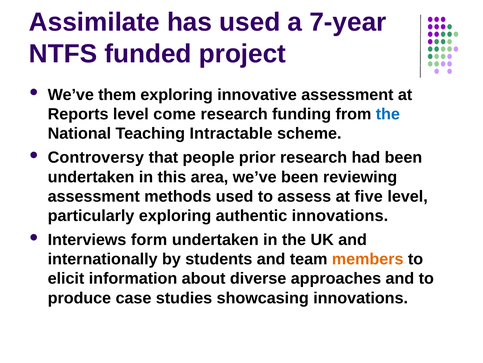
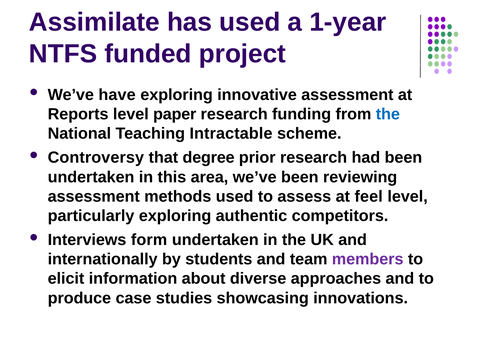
7-year: 7-year -> 1-year
them: them -> have
come: come -> paper
people: people -> degree
five: five -> feel
authentic innovations: innovations -> competitors
members colour: orange -> purple
